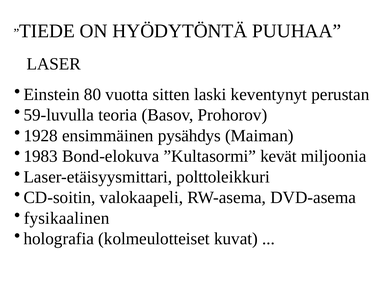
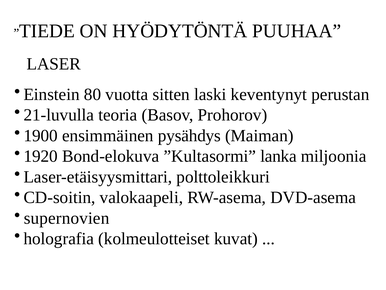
59-luvulla: 59-luvulla -> 21-luvulla
1928: 1928 -> 1900
1983: 1983 -> 1920
kevät: kevät -> lanka
fysikaalinen: fysikaalinen -> supernovien
